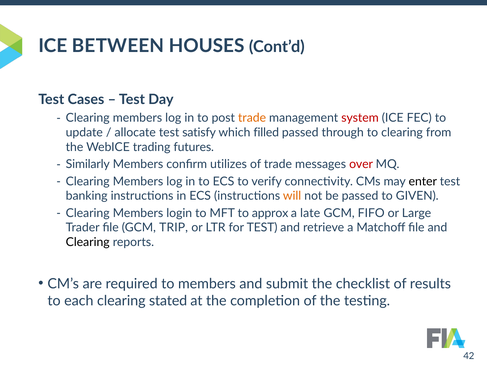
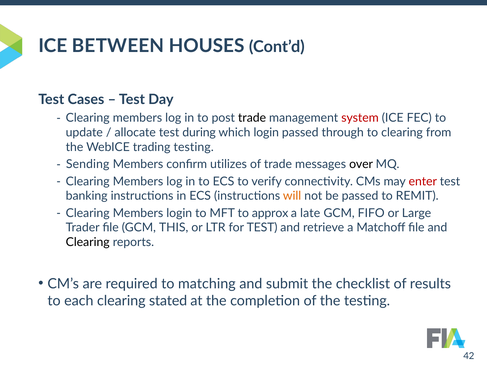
trade at (252, 118) colour: orange -> black
satisfy: satisfy -> during
which filled: filled -> login
trading futures: futures -> testing
Similarly: Similarly -> Sending
over colour: red -> black
enter colour: black -> red
GIVEN: GIVEN -> REMIT
TRIP: TRIP -> THIS
to members: members -> matching
